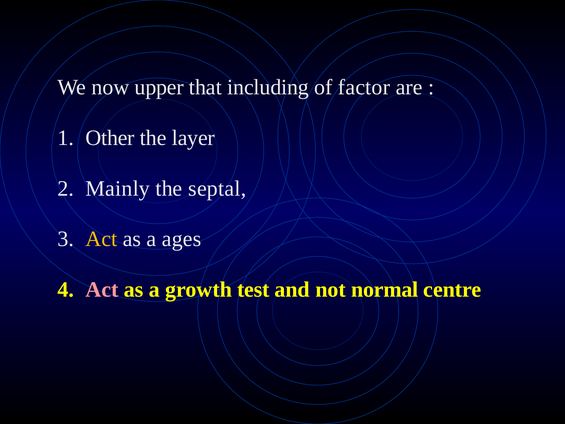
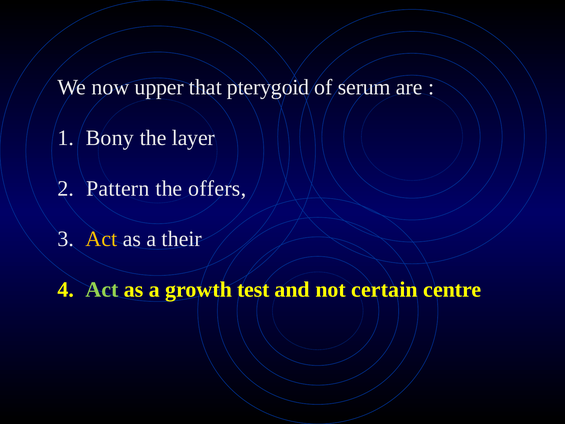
including: including -> pterygoid
factor: factor -> serum
Other: Other -> Bony
Mainly: Mainly -> Pattern
septal: septal -> offers
ages: ages -> their
Act at (102, 289) colour: pink -> light green
normal: normal -> certain
